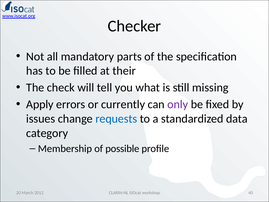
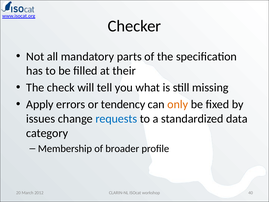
currently: currently -> tendency
only colour: purple -> orange
possible: possible -> broader
